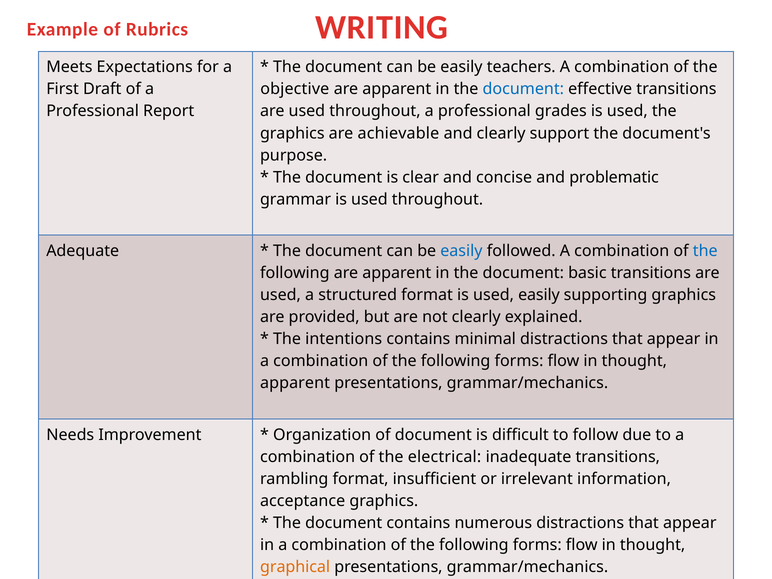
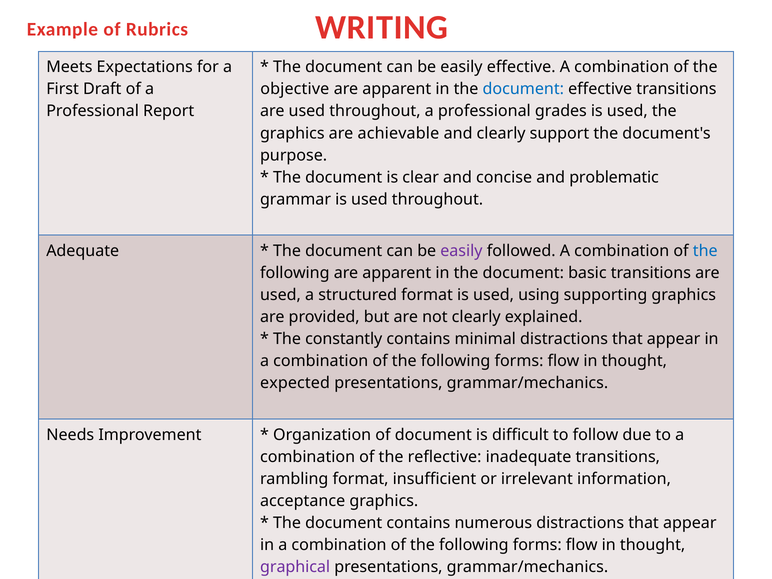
easily teachers: teachers -> effective
easily at (461, 251) colour: blue -> purple
used easily: easily -> using
intentions: intentions -> constantly
apparent at (295, 383): apparent -> expected
electrical: electrical -> reflective
graphical colour: orange -> purple
